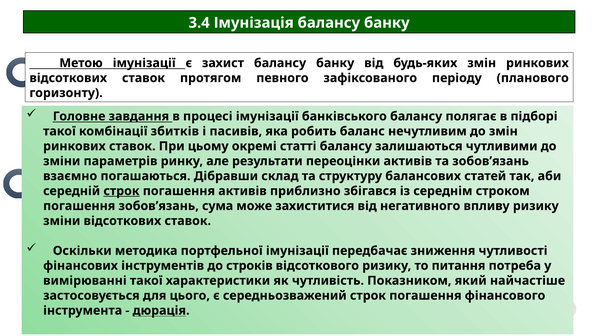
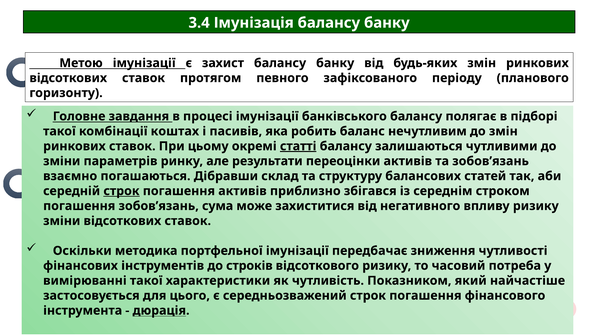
збитків: збитків -> коштах
статті underline: none -> present
питання: питання -> часовий
